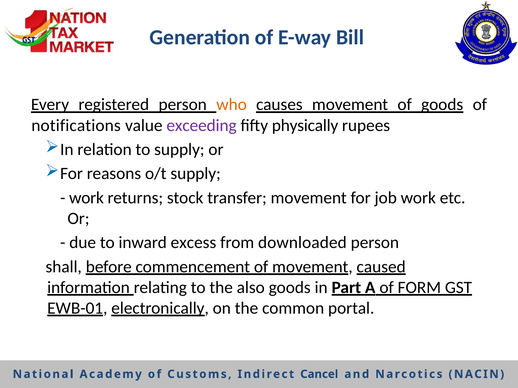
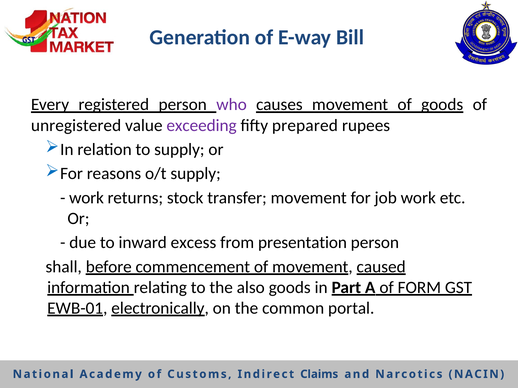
who colour: orange -> purple
notifications: notifications -> unregistered
physically: physically -> prepared
downloaded: downloaded -> presentation
Cancel: Cancel -> Claims
